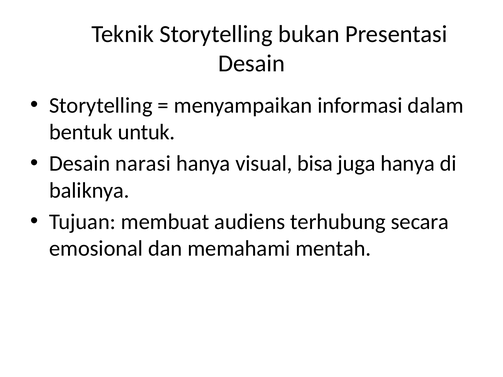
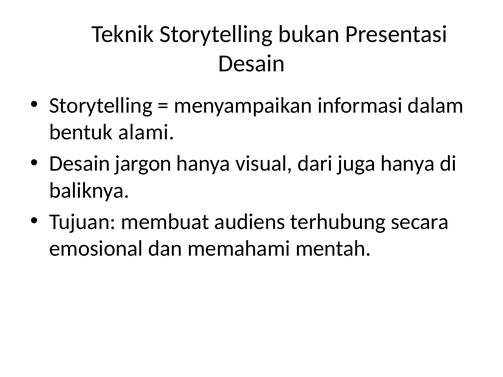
untuk: untuk -> alami
narasi: narasi -> jargon
bisa: bisa -> dari
